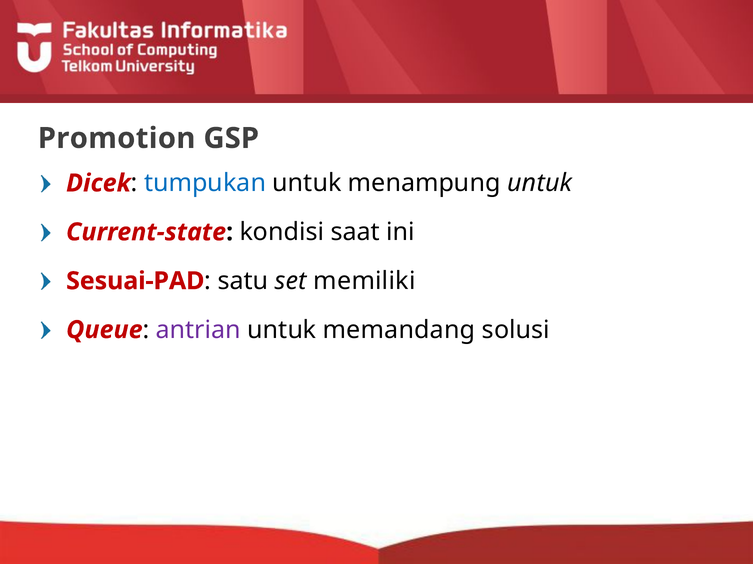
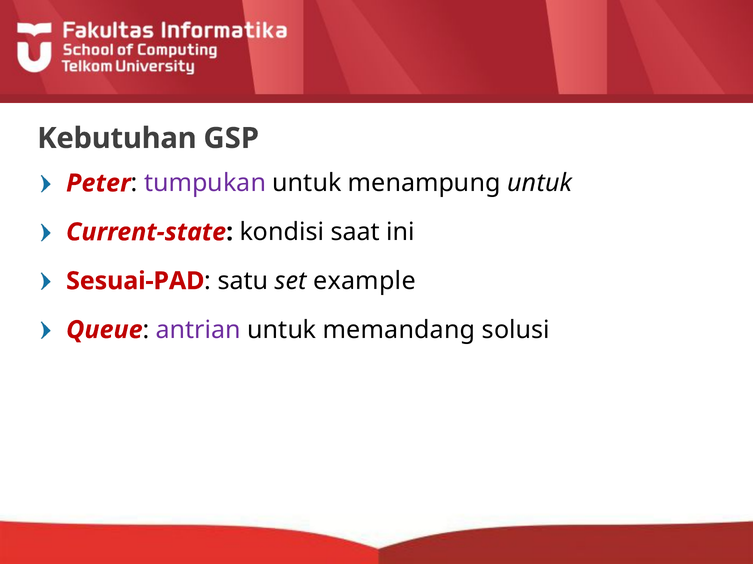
Promotion: Promotion -> Kebutuhan
Dicek: Dicek -> Peter
tumpukan colour: blue -> purple
memiliki: memiliki -> example
